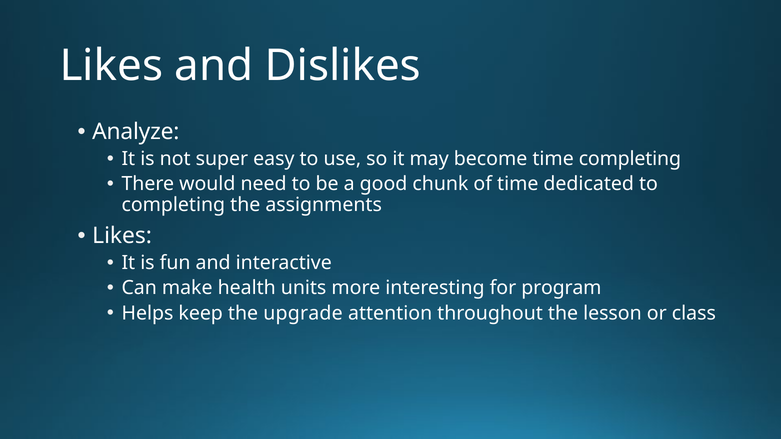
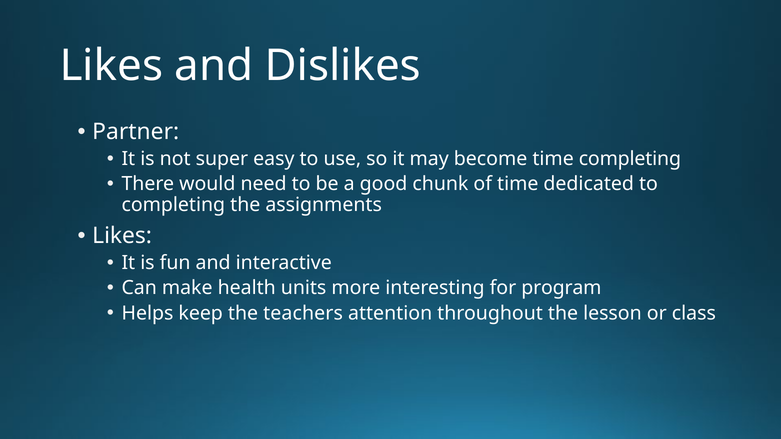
Analyze: Analyze -> Partner
upgrade: upgrade -> teachers
